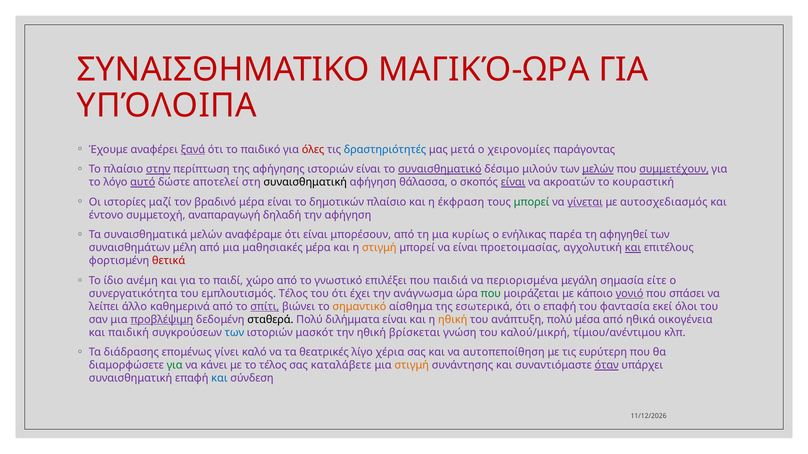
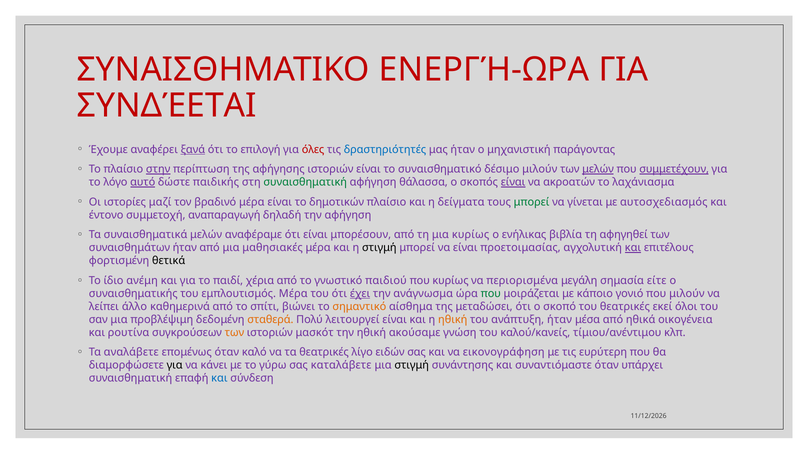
ΜΑΓΙΚΌ-ΩΡΑ: ΜΑΓΙΚΌ-ΩΡΑ -> ΕΝΕΡΓΉ-ΩΡΑ
ΥΠΌΛΟΙΠΑ: ΥΠΌΛΟΙΠΑ -> ΣΥΝΔΈΕΤΑΙ
παιδικό: παιδικό -> επιλογή
μας μετά: μετά -> ήταν
χειρονομίες: χειρονομίες -> μηχανιστική
συναισθηματικό underline: present -> none
αποτελεί: αποτελεί -> παιδικής
συναισθηματική at (305, 182) colour: black -> green
κουραστική: κουραστική -> λαχάνιασμα
έκφραση: έκφραση -> δείγματα
γίνεται underline: present -> none
παρέα: παρέα -> βιβλία
συναισθημάτων μέλη: μέλη -> ήταν
στιγμή at (379, 248) colour: orange -> black
θετικά colour: red -> black
χώρο: χώρο -> χέρια
επιλέξει: επιλέξει -> παιδιού
που παιδιά: παιδιά -> κυρίως
συνεργατικότητα: συνεργατικότητα -> συναισθηματικής
εμπλουτισμός Τέλος: Τέλος -> Μέρα
έχει underline: none -> present
γονιό underline: present -> none
που σπάσει: σπάσει -> μιλούν
σπίτι underline: present -> none
εσωτερικά: εσωτερικά -> μεταδώσει
ο επαφή: επαφή -> σκοπό
του φαντασία: φαντασία -> θεατρικές
προβλέψιμη underline: present -> none
σταθερά colour: black -> orange
διλήμματα: διλήμματα -> λειτουργεί
ανάπτυξη πολύ: πολύ -> ήταν
παιδική: παιδική -> ρουτίνα
των at (234, 333) colour: blue -> orange
βρίσκεται: βρίσκεται -> ακούσαμε
καλού/μικρή: καλού/μικρή -> καλού/κανείς
διάδρασης: διάδρασης -> αναλάβετε
επομένως γίνει: γίνει -> όταν
χέρια: χέρια -> ειδών
αυτοπεποίθηση: αυτοπεποίθηση -> εικονογράφηση
για at (175, 366) colour: green -> black
το τέλος: τέλος -> γύρω
στιγμή at (412, 366) colour: orange -> black
όταν at (607, 366) underline: present -> none
